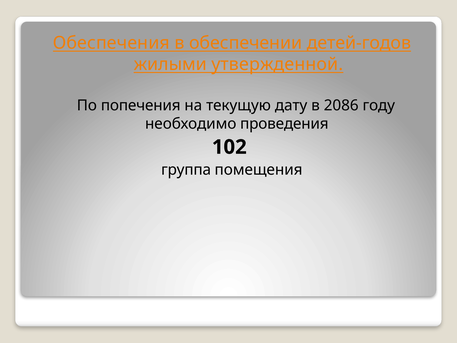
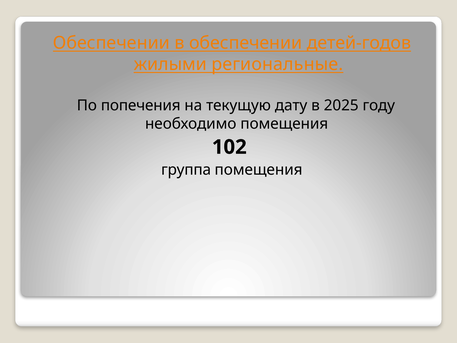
Обеспечения at (111, 43): Обеспечения -> Обеспечении
утвержденной: утвержденной -> региональные
2086: 2086 -> 2025
необходимо проведения: проведения -> помещения
